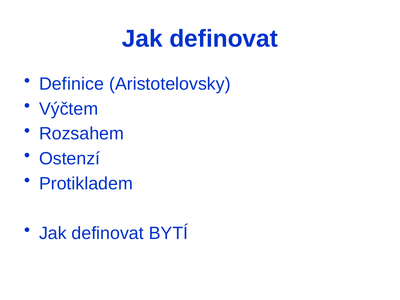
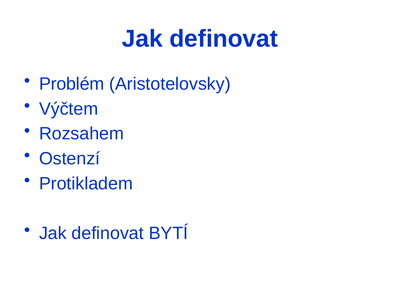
Definice: Definice -> Problém
